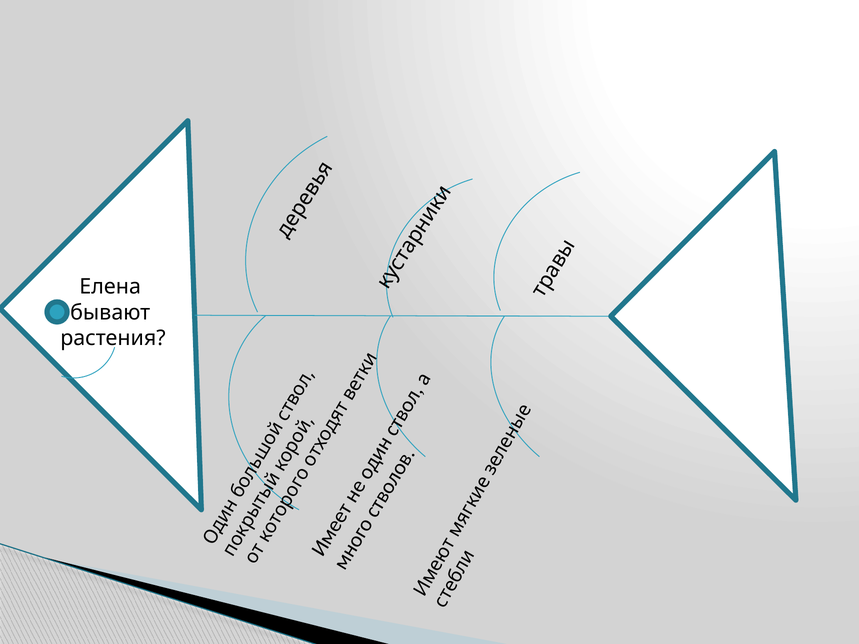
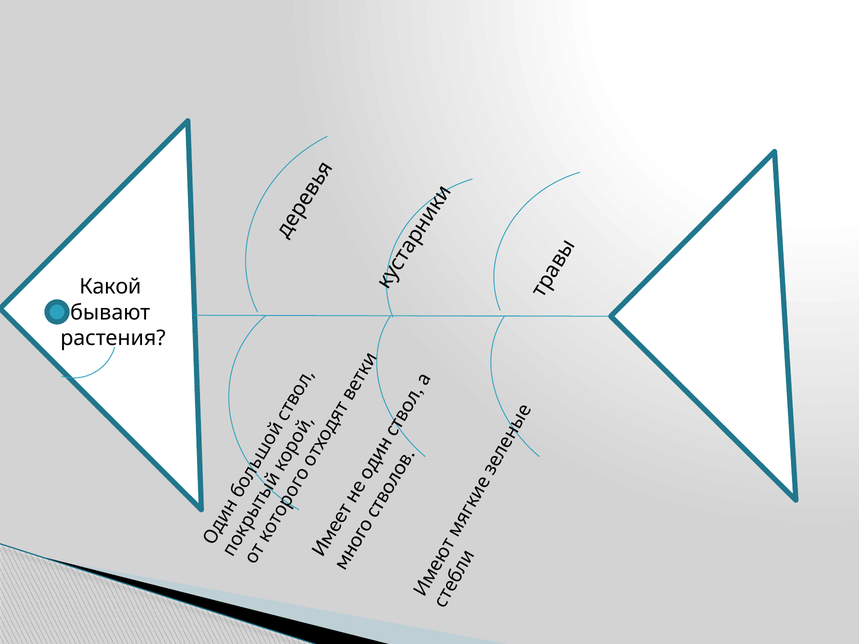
Елена: Елена -> Какой
